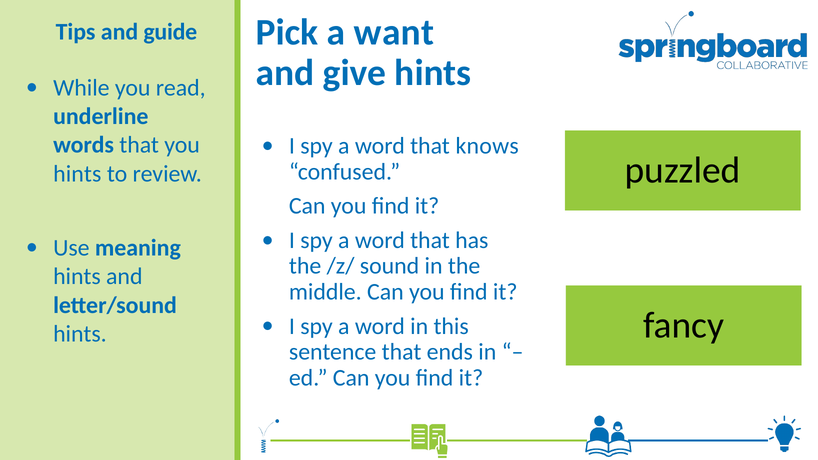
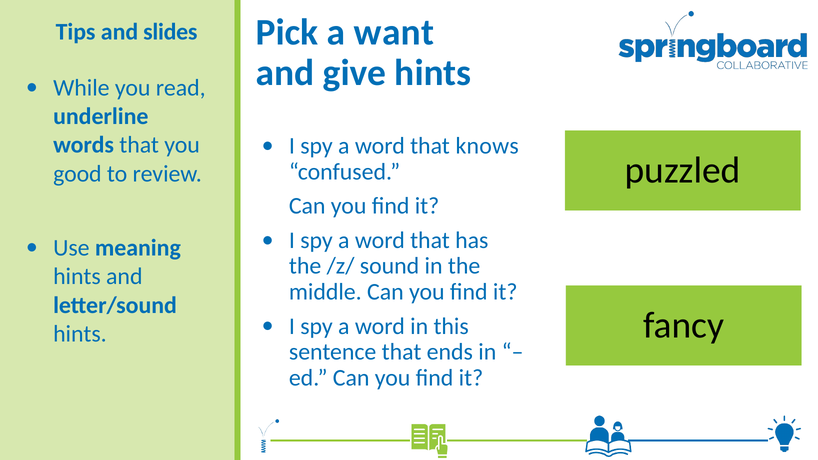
guide: guide -> slides
hints at (77, 174): hints -> good
